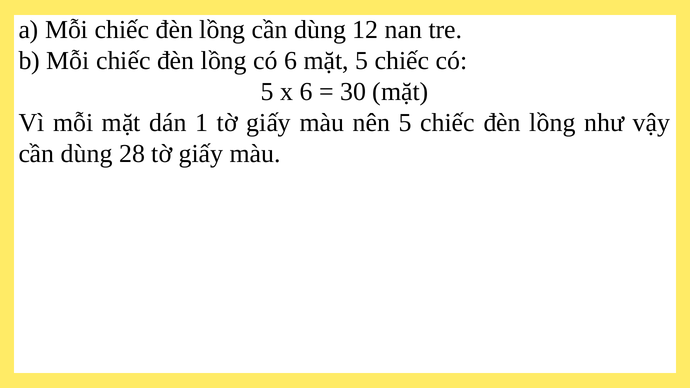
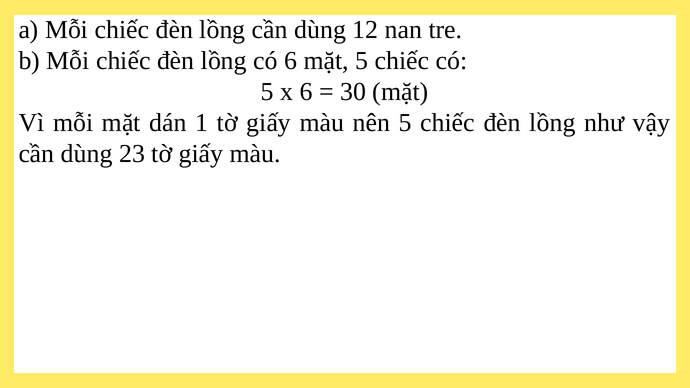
28: 28 -> 23
